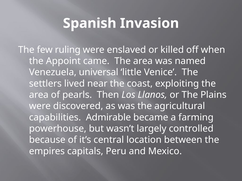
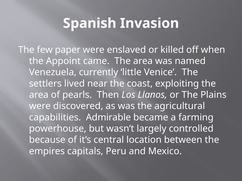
ruling: ruling -> paper
universal: universal -> currently
